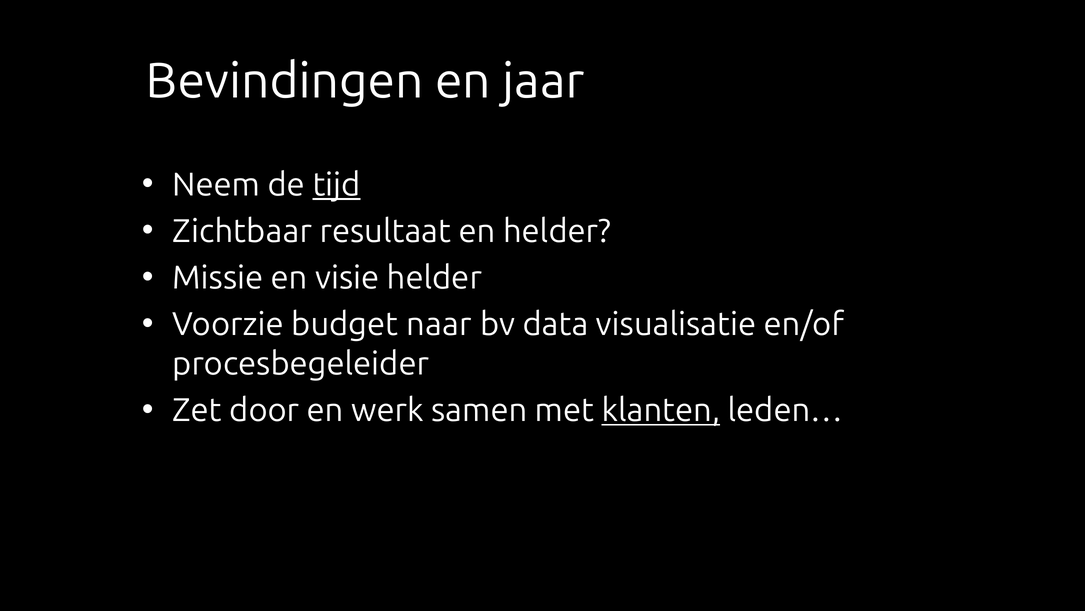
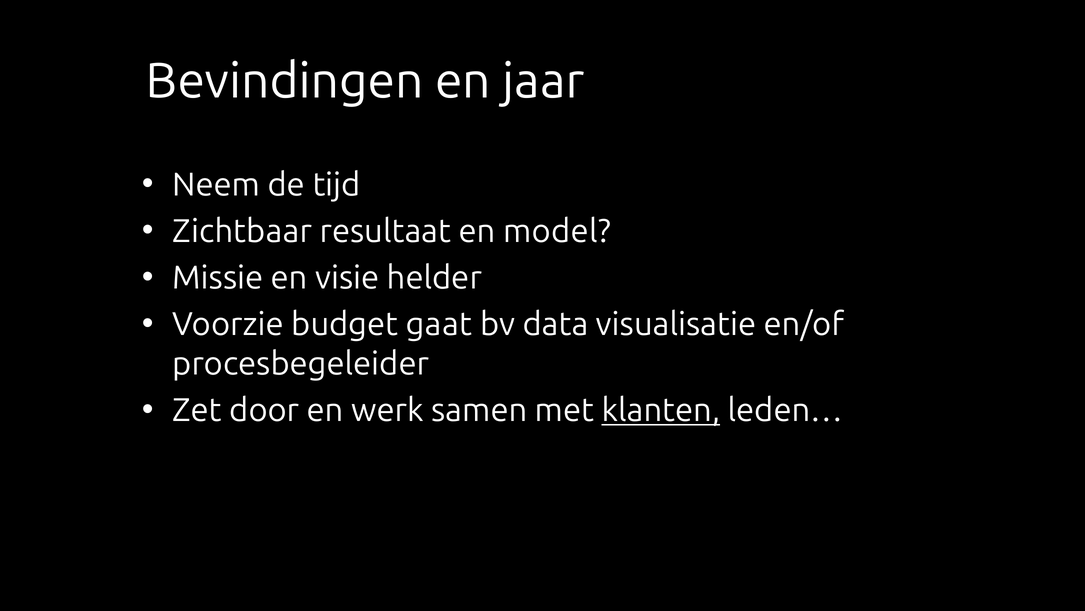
tijd underline: present -> none
en helder: helder -> model
naar: naar -> gaat
